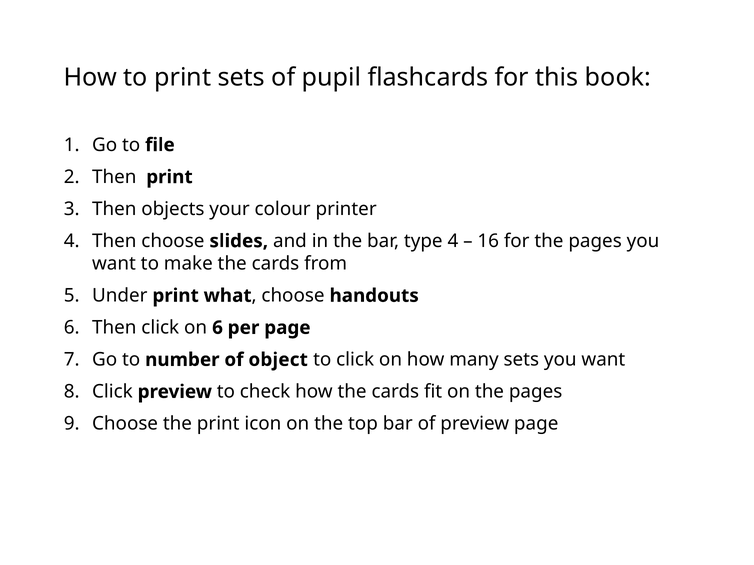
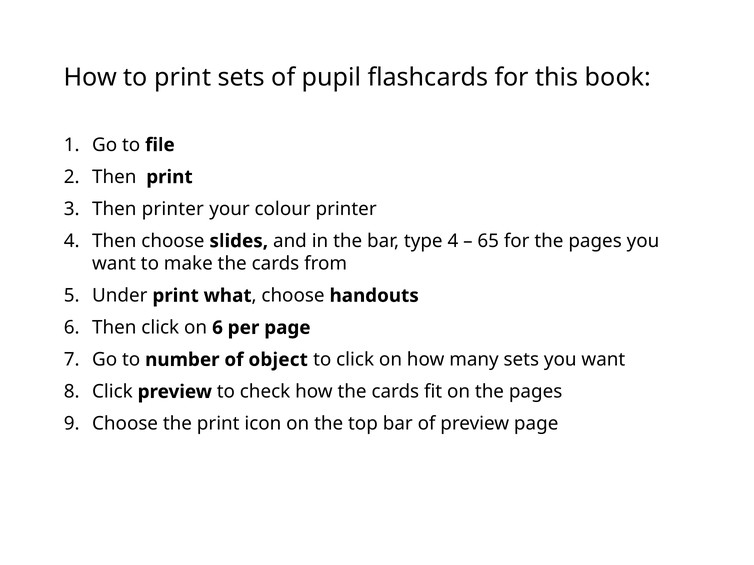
Then objects: objects -> printer
16: 16 -> 65
